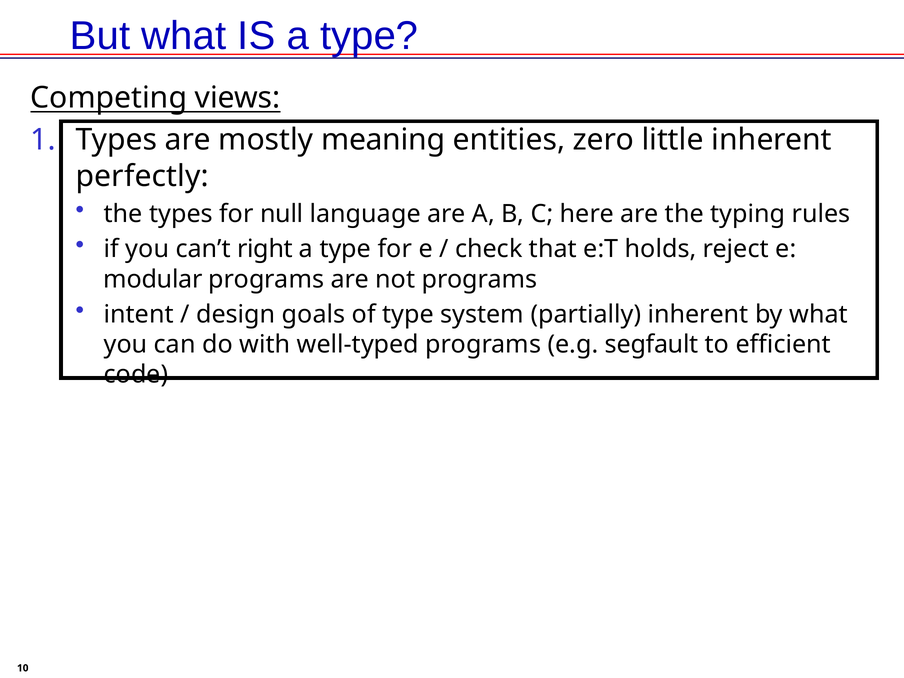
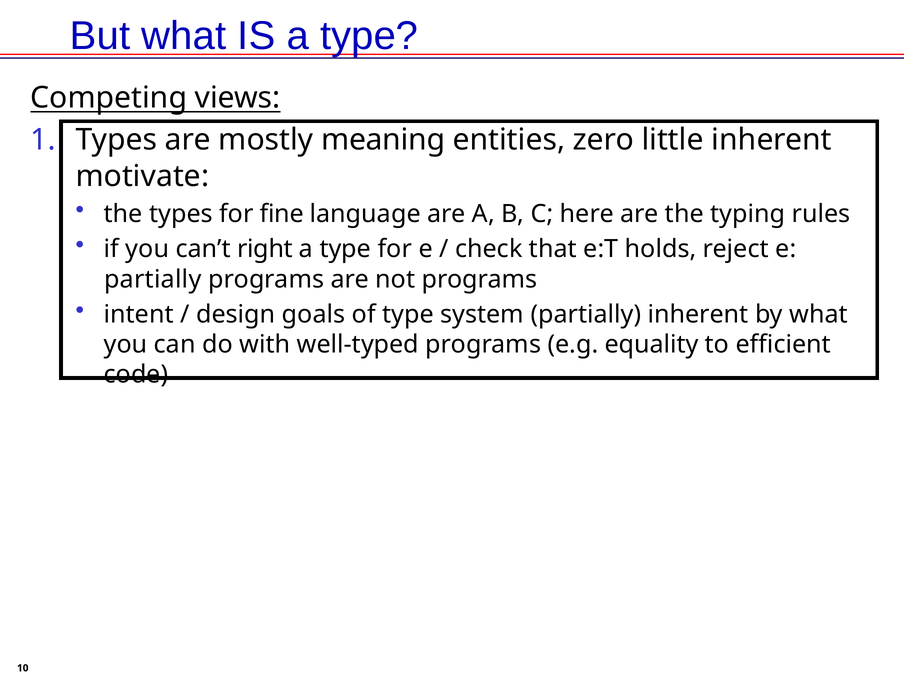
perfectly: perfectly -> motivate
null: null -> fine
modular at (153, 279): modular -> partially
segfault: segfault -> equality
